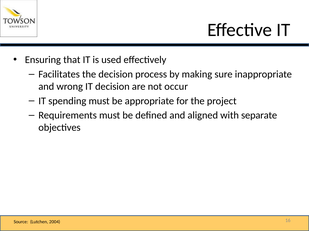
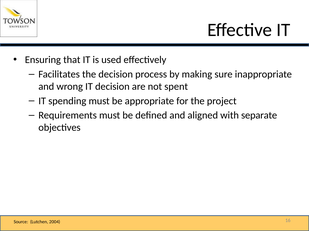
occur: occur -> spent
